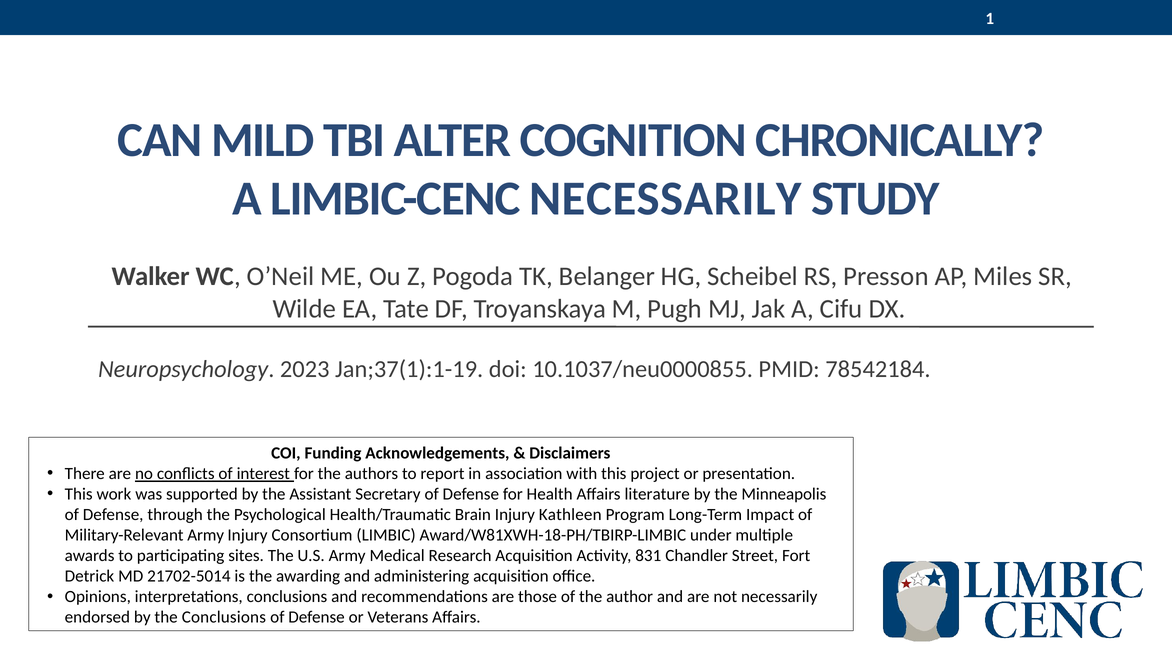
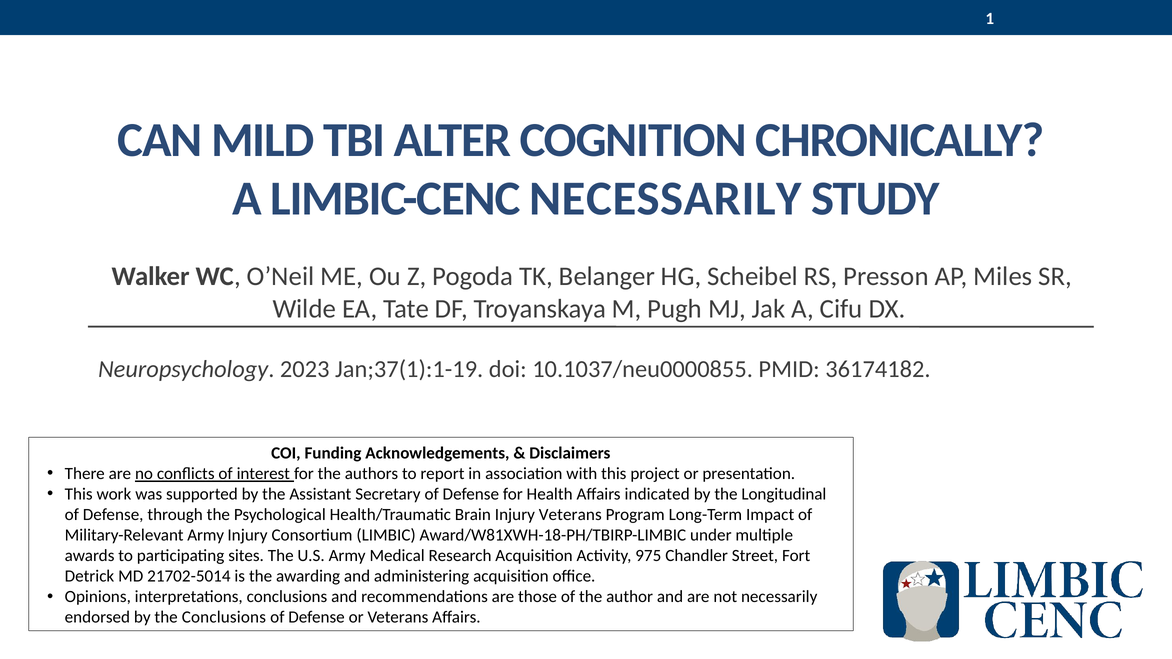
78542184: 78542184 -> 36174182
literature: literature -> indicated
Minneapolis: Minneapolis -> Longitudinal
Injury Kathleen: Kathleen -> Veterans
831: 831 -> 975
